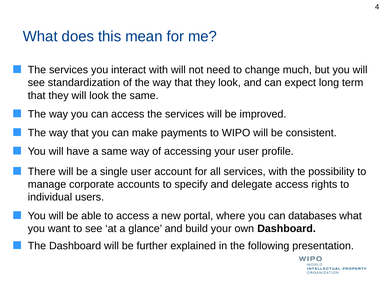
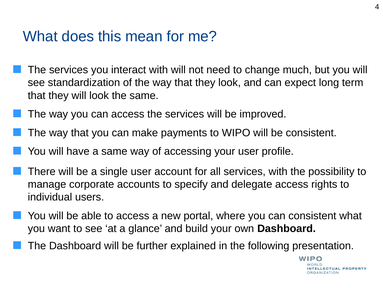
can databases: databases -> consistent
